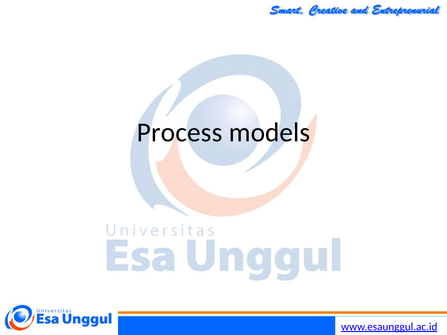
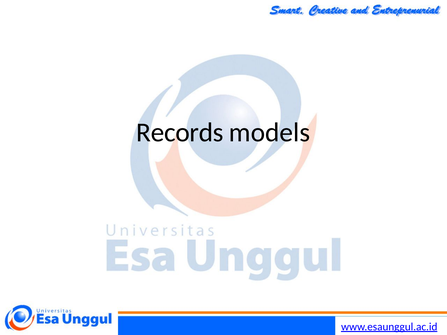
Process: Process -> Records
